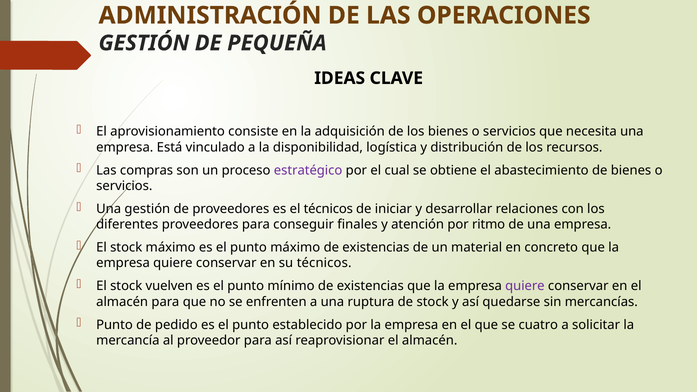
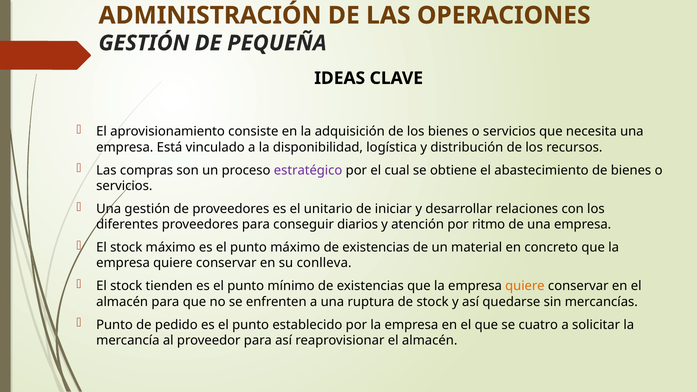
el técnicos: técnicos -> unitario
finales: finales -> diarios
su técnicos: técnicos -> conlleva
vuelven: vuelven -> tienden
quiere at (525, 286) colour: purple -> orange
